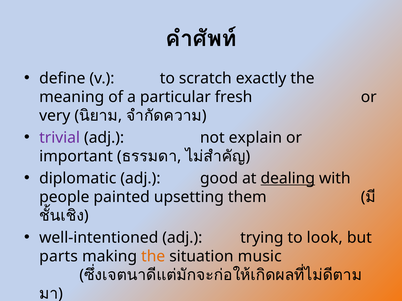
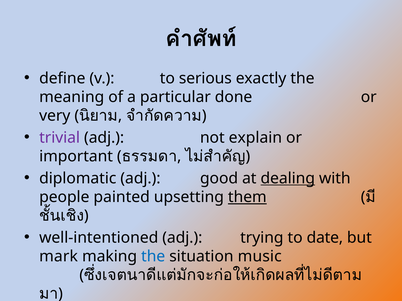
scratch: scratch -> serious
fresh: fresh -> done
them underline: none -> present
look: look -> date
parts: parts -> mark
the at (153, 257) colour: orange -> blue
